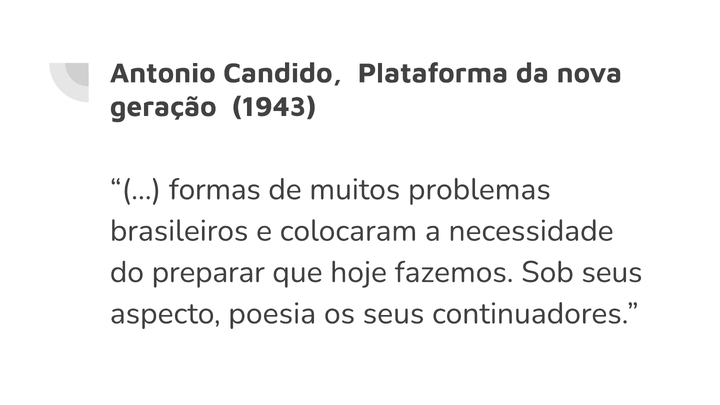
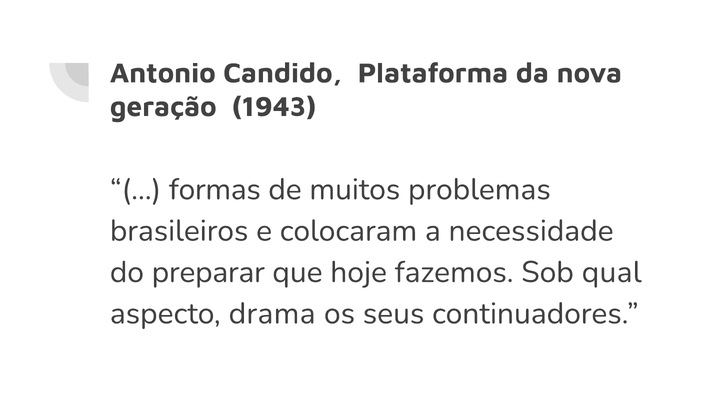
Sob seus: seus -> qual
poesia: poesia -> drama
